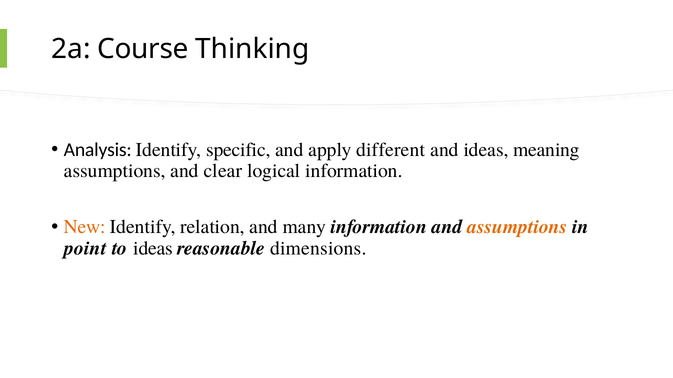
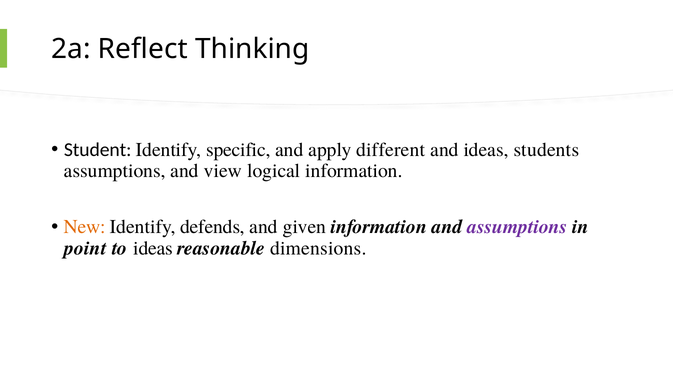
Course: Course -> Reflect
Analysis: Analysis -> Student
meaning: meaning -> students
clear: clear -> view
relation: relation -> defends
many: many -> given
assumptions at (517, 227) colour: orange -> purple
